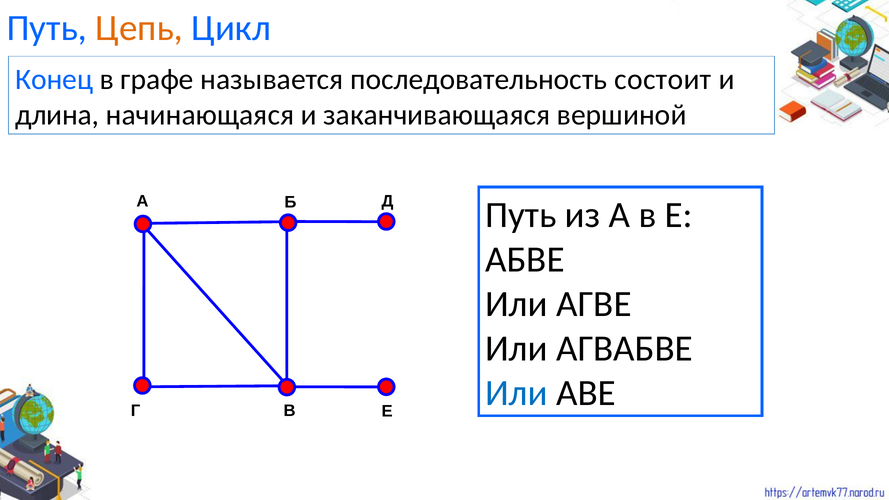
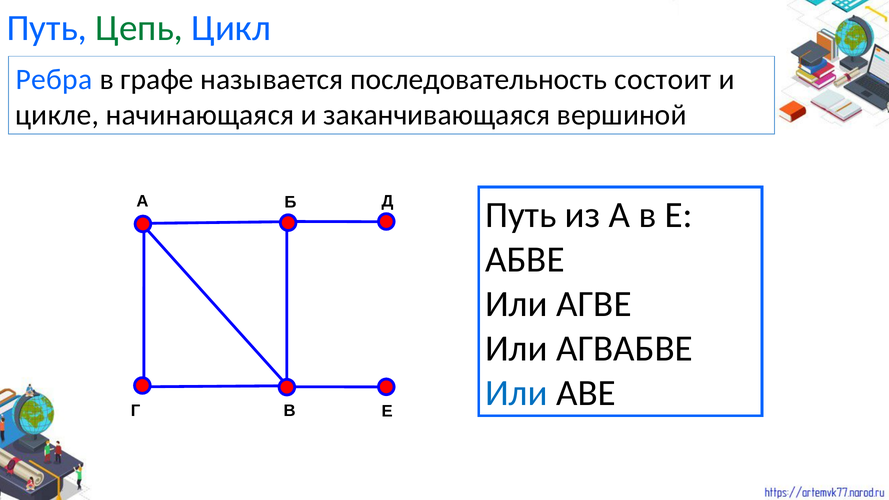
Цепь colour: orange -> green
Конец: Конец -> Ребра
длина: длина -> цикле
